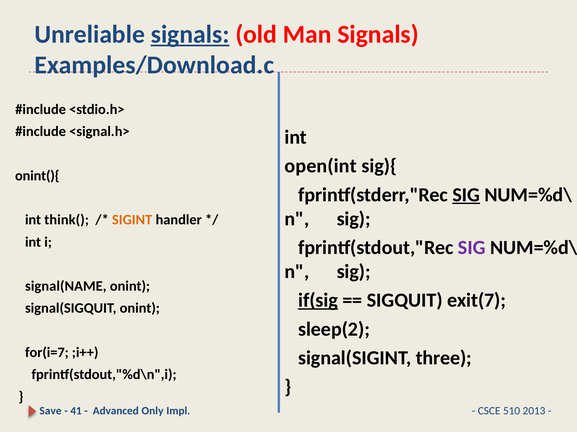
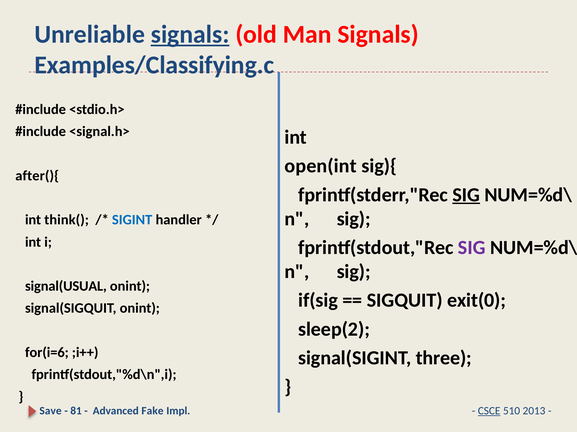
Examples/Download.c: Examples/Download.c -> Examples/Classifying.c
onint(){: onint(){ -> after(){
SIGINT colour: orange -> blue
signal(NAME: signal(NAME -> signal(USUAL
if(sig underline: present -> none
exit(7: exit(7 -> exit(0
for(i=7: for(i=7 -> for(i=6
41: 41 -> 81
Only: Only -> Fake
CSCE underline: none -> present
